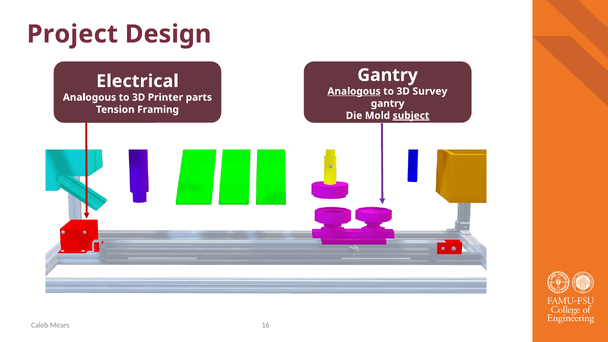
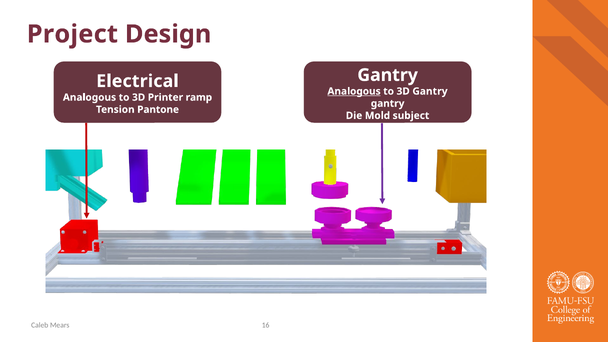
3D Survey: Survey -> Gantry
parts: parts -> ramp
Framing: Framing -> Pantone
subject underline: present -> none
